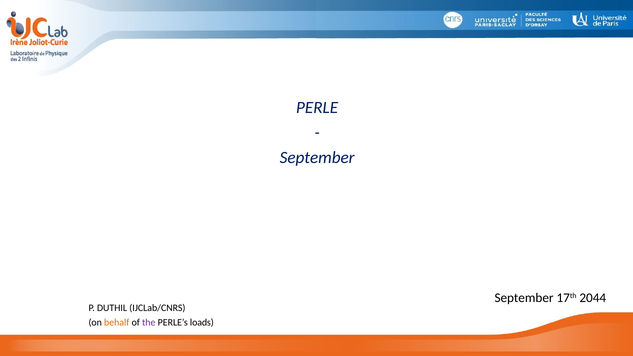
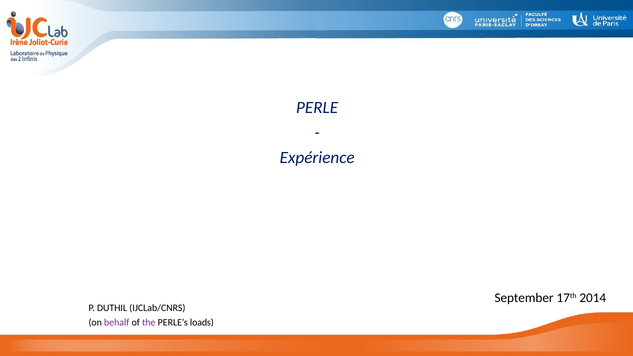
September at (317, 158): September -> Expérience
2044: 2044 -> 2014
behalf colour: orange -> purple
